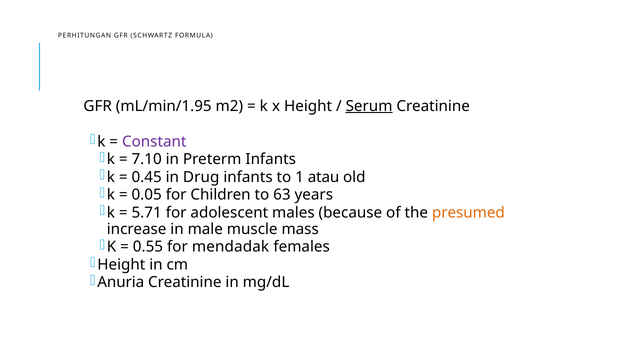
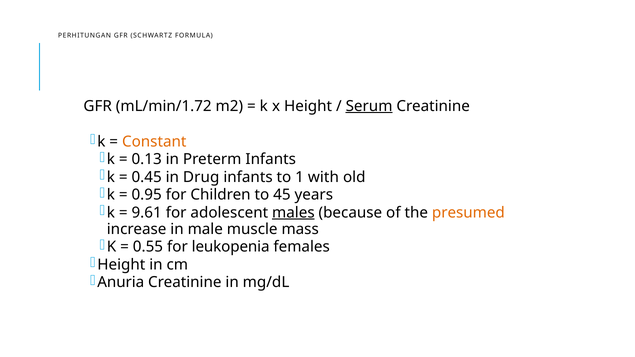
mL/min/1.95: mL/min/1.95 -> mL/min/1.72
Constant colour: purple -> orange
7.10: 7.10 -> 0.13
atau: atau -> with
0.05: 0.05 -> 0.95
63: 63 -> 45
5.71: 5.71 -> 9.61
males underline: none -> present
mendadak: mendadak -> leukopenia
